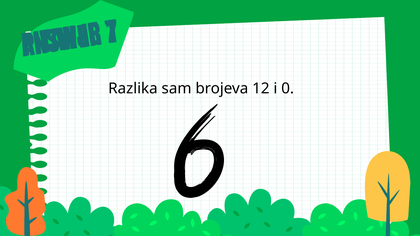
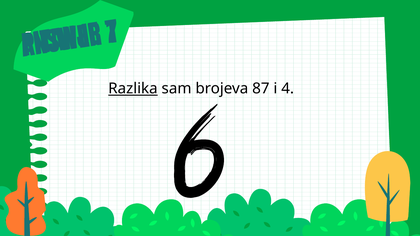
Razlika underline: none -> present
12: 12 -> 87
0: 0 -> 4
